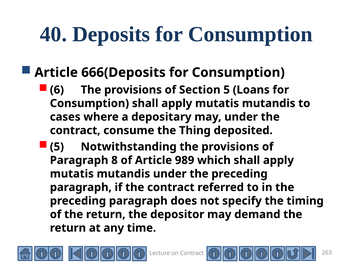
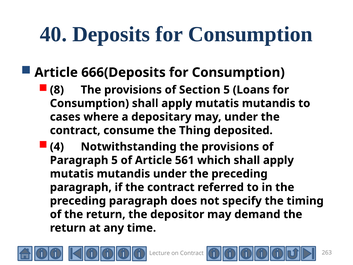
6: 6 -> 8
5 at (57, 147): 5 -> 4
Paragraph 8: 8 -> 5
989: 989 -> 561
